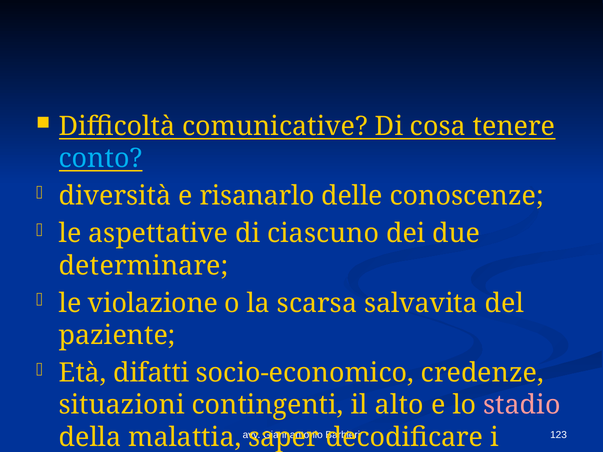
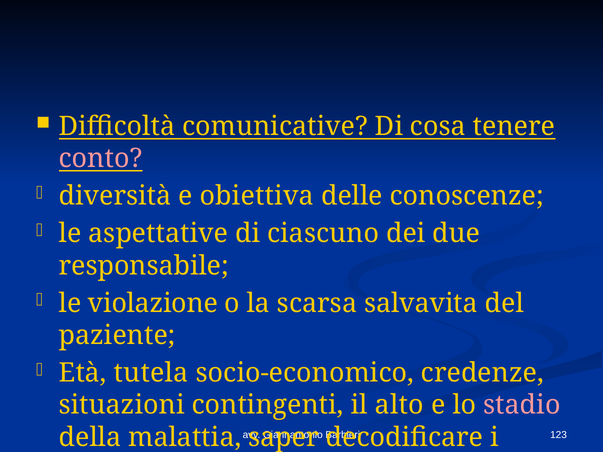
conto colour: light blue -> pink
risanarlo: risanarlo -> obiettiva
determinare: determinare -> responsabile
difatti: difatti -> tutela
